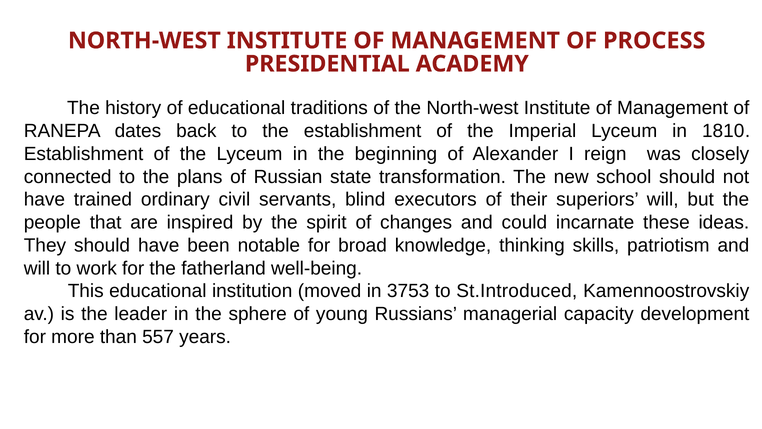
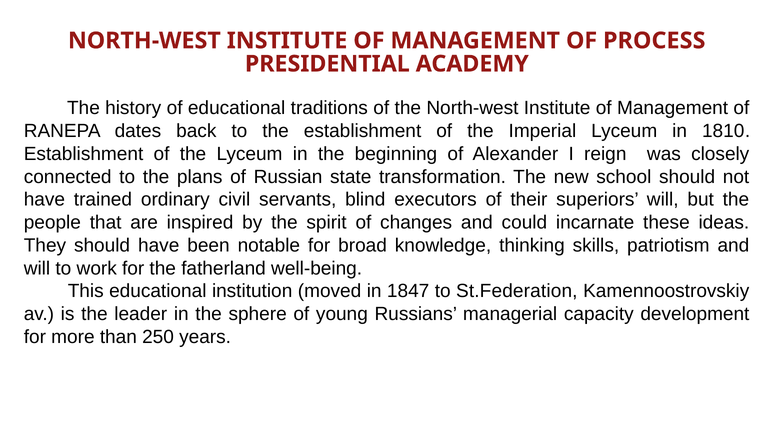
3753: 3753 -> 1847
St.Introduced: St.Introduced -> St.Federation
557: 557 -> 250
